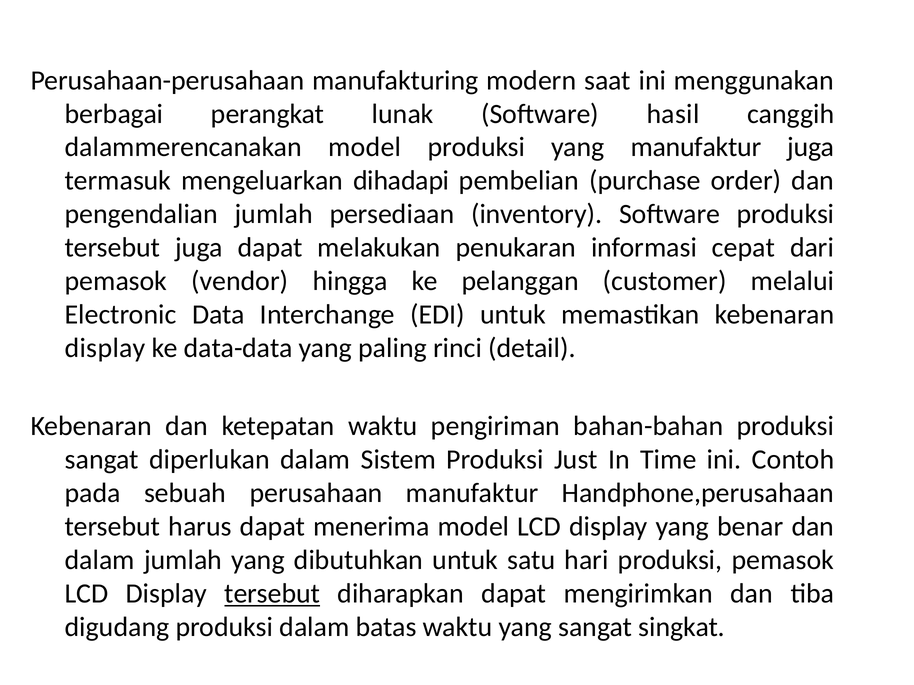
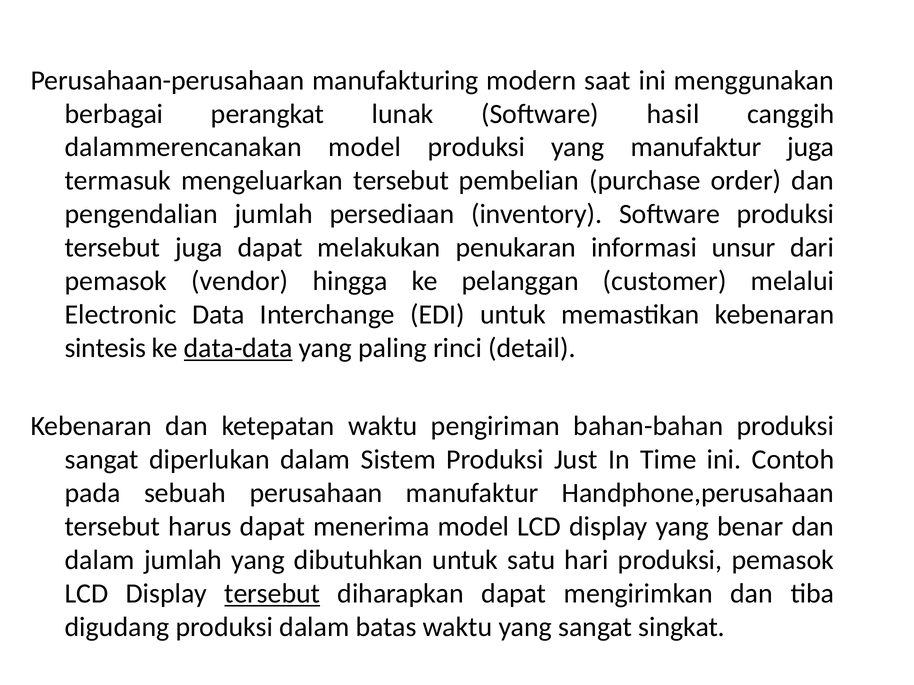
mengeluarkan dihadapi: dihadapi -> tersebut
cepat: cepat -> unsur
display at (105, 348): display -> sintesis
data-data underline: none -> present
